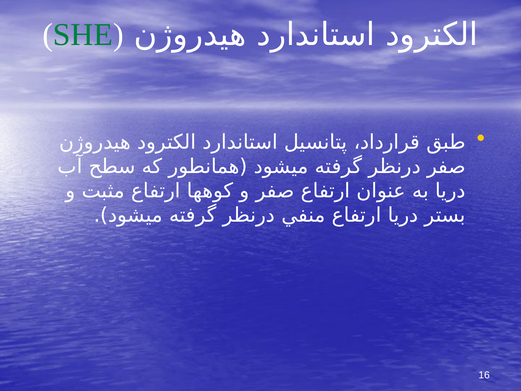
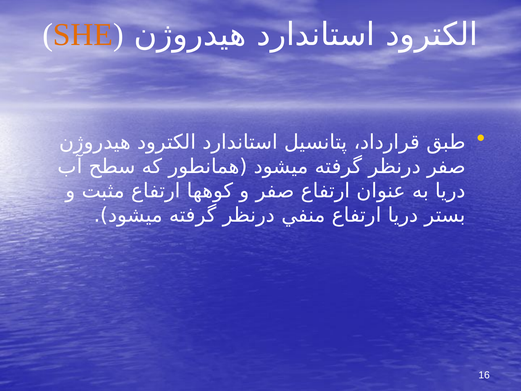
SHE colour: green -> orange
